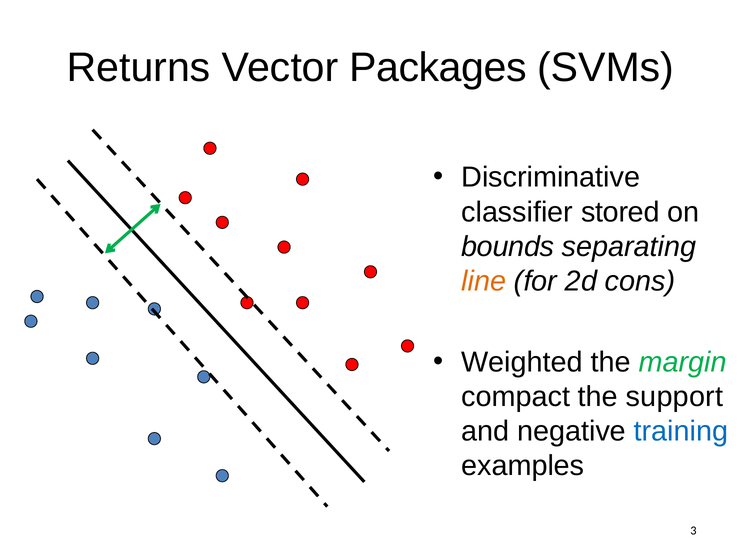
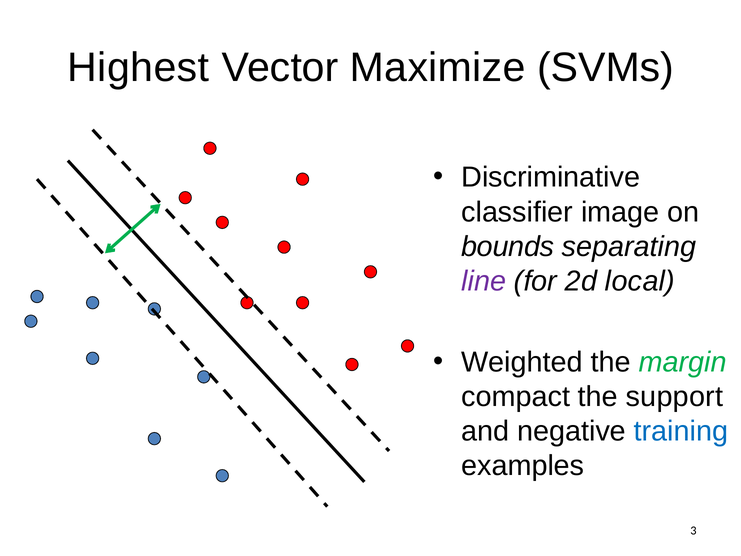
Returns: Returns -> Highest
Packages: Packages -> Maximize
stored: stored -> image
line colour: orange -> purple
cons: cons -> local
